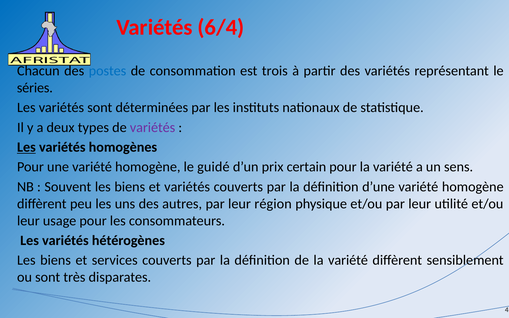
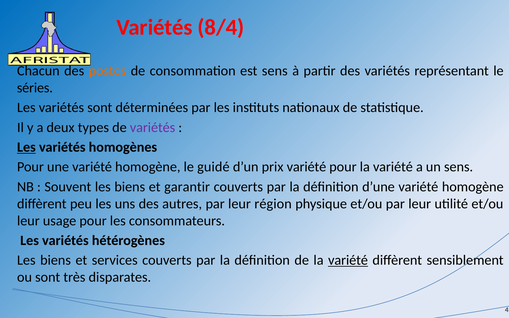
6/4: 6/4 -> 8/4
postes colour: blue -> orange
est trois: trois -> sens
prix certain: certain -> variété
et variétés: variétés -> garantir
variété at (348, 260) underline: none -> present
